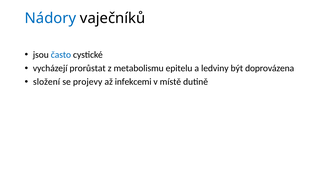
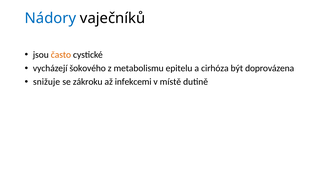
často colour: blue -> orange
prorůstat: prorůstat -> šokového
ledviny: ledviny -> cirhóza
složení: složení -> snižuje
projevy: projevy -> zákroku
